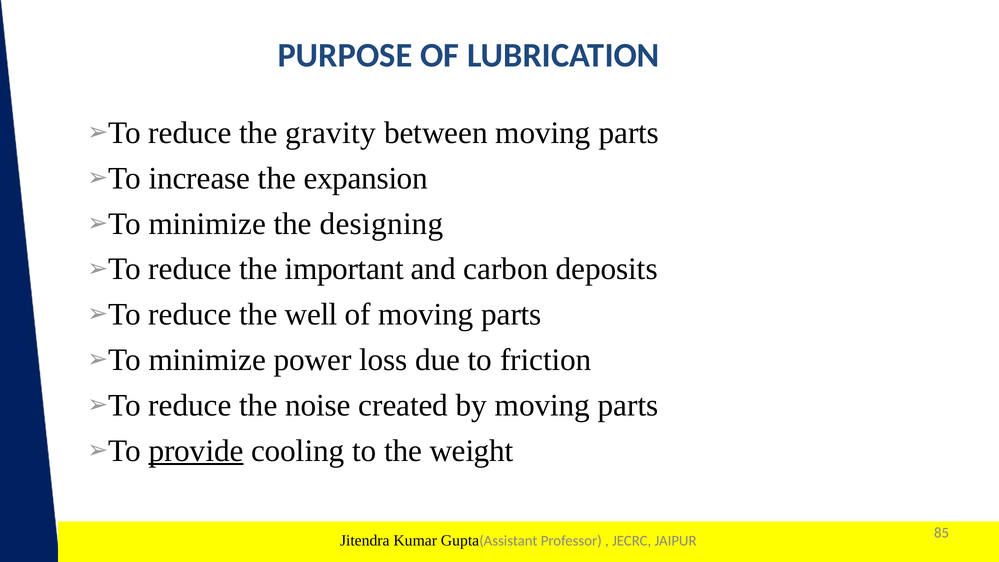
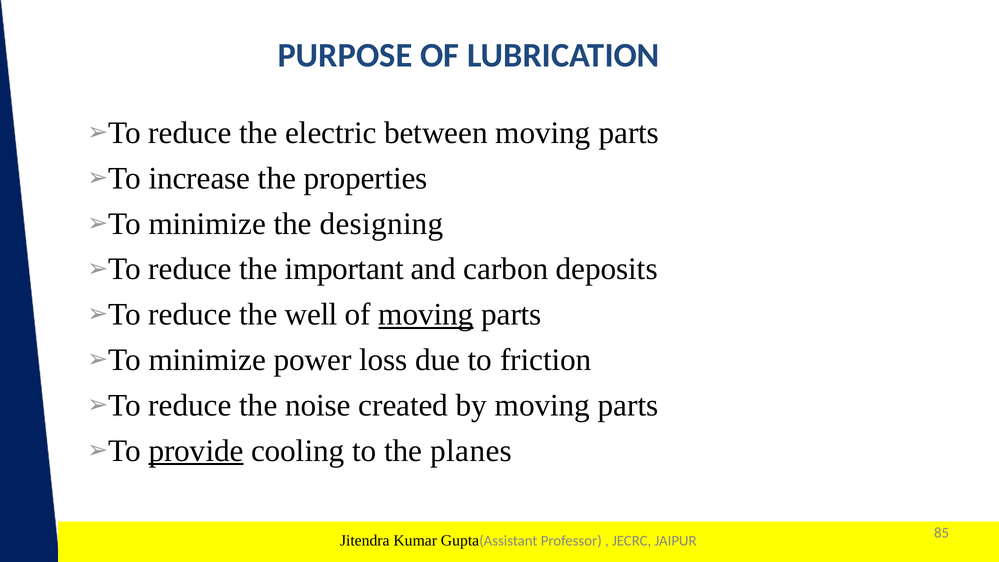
gravity: gravity -> electric
expansion: expansion -> properties
moving at (426, 314) underline: none -> present
weight: weight -> planes
